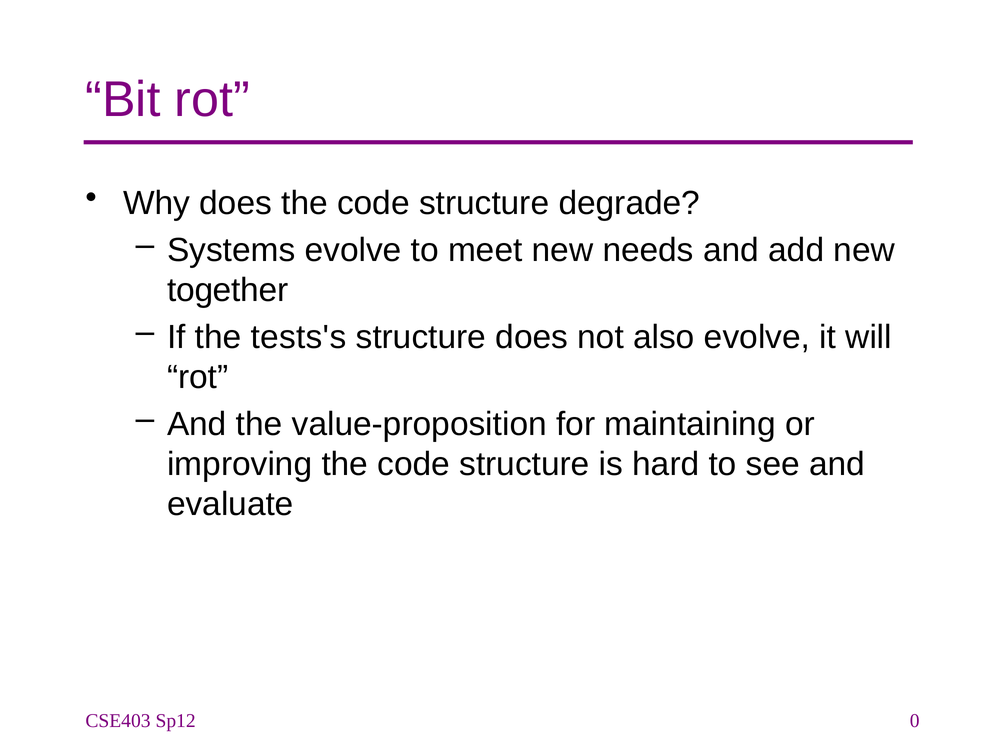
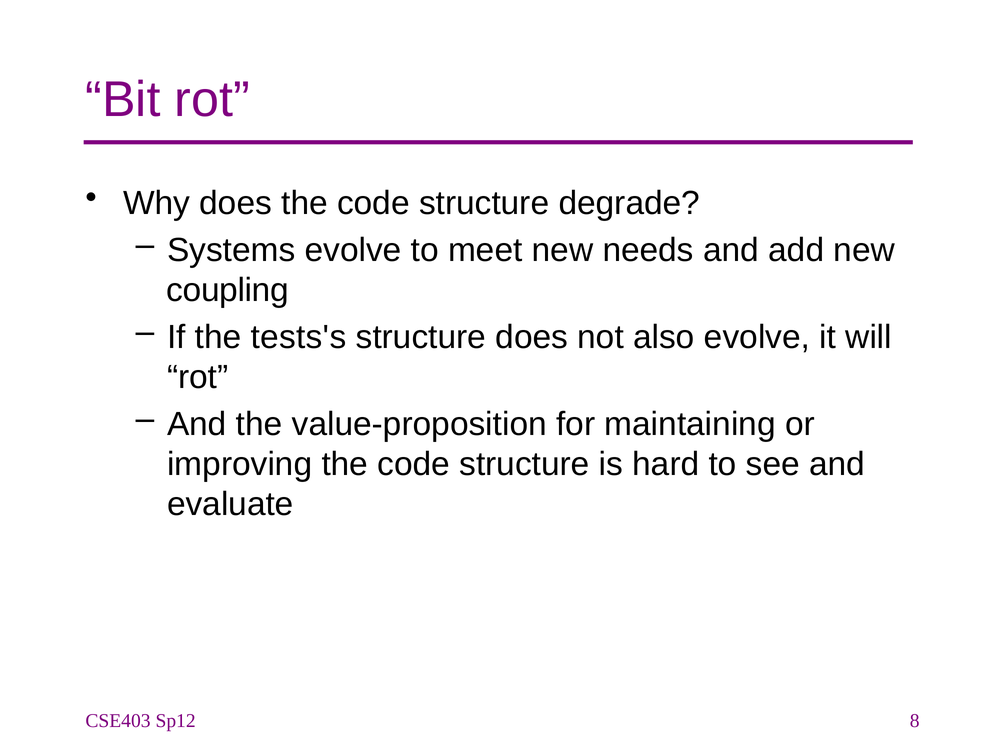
together: together -> coupling
0: 0 -> 8
